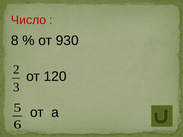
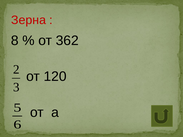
Число: Число -> Зерна
930: 930 -> 362
